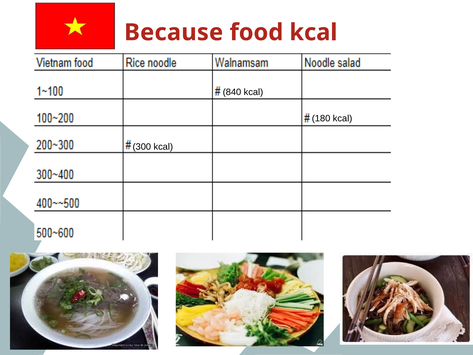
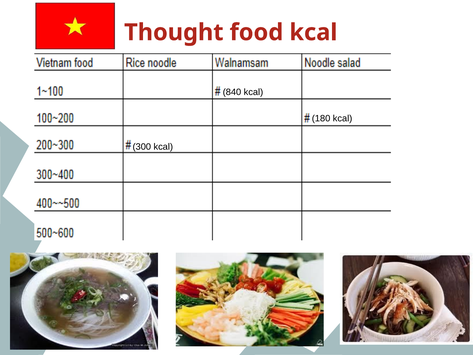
Because: Because -> Thought
